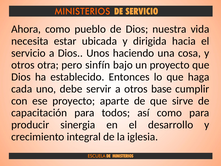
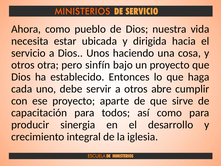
base: base -> abre
